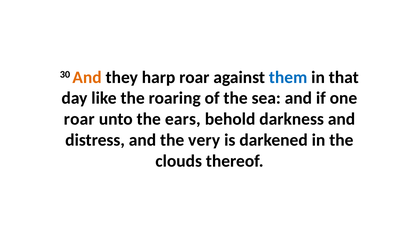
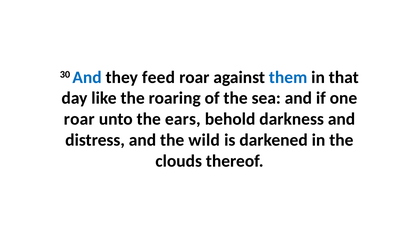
And at (87, 77) colour: orange -> blue
harp: harp -> feed
very: very -> wild
